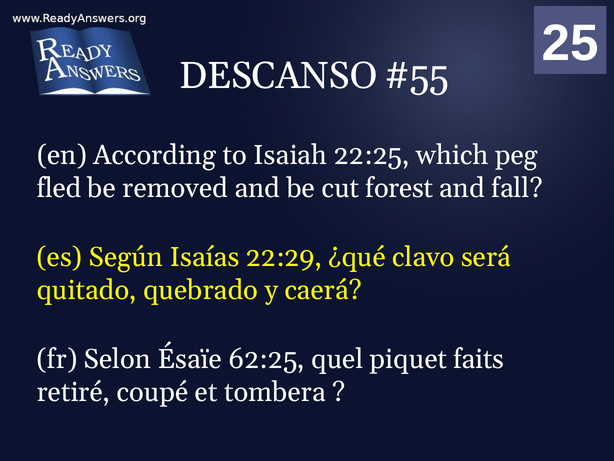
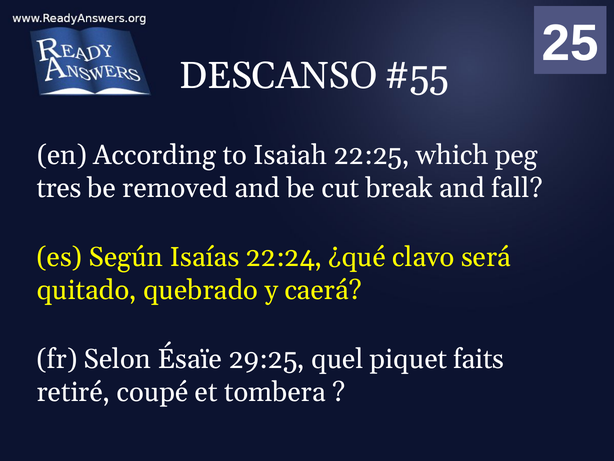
fled: fled -> tres
forest: forest -> break
22:29: 22:29 -> 22:24
62:25: 62:25 -> 29:25
